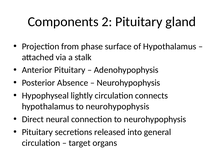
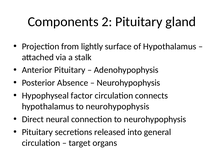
phase: phase -> lightly
lightly: lightly -> factor
